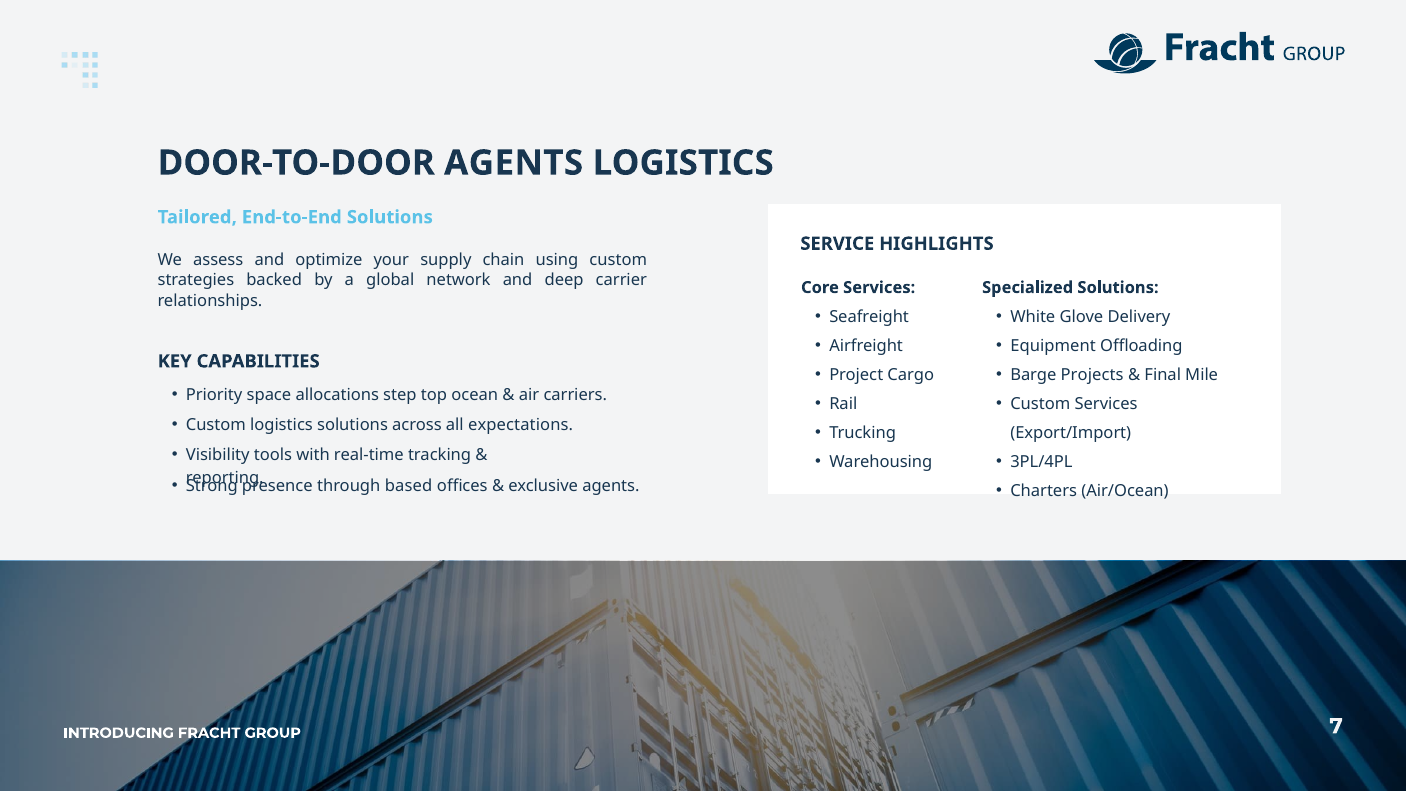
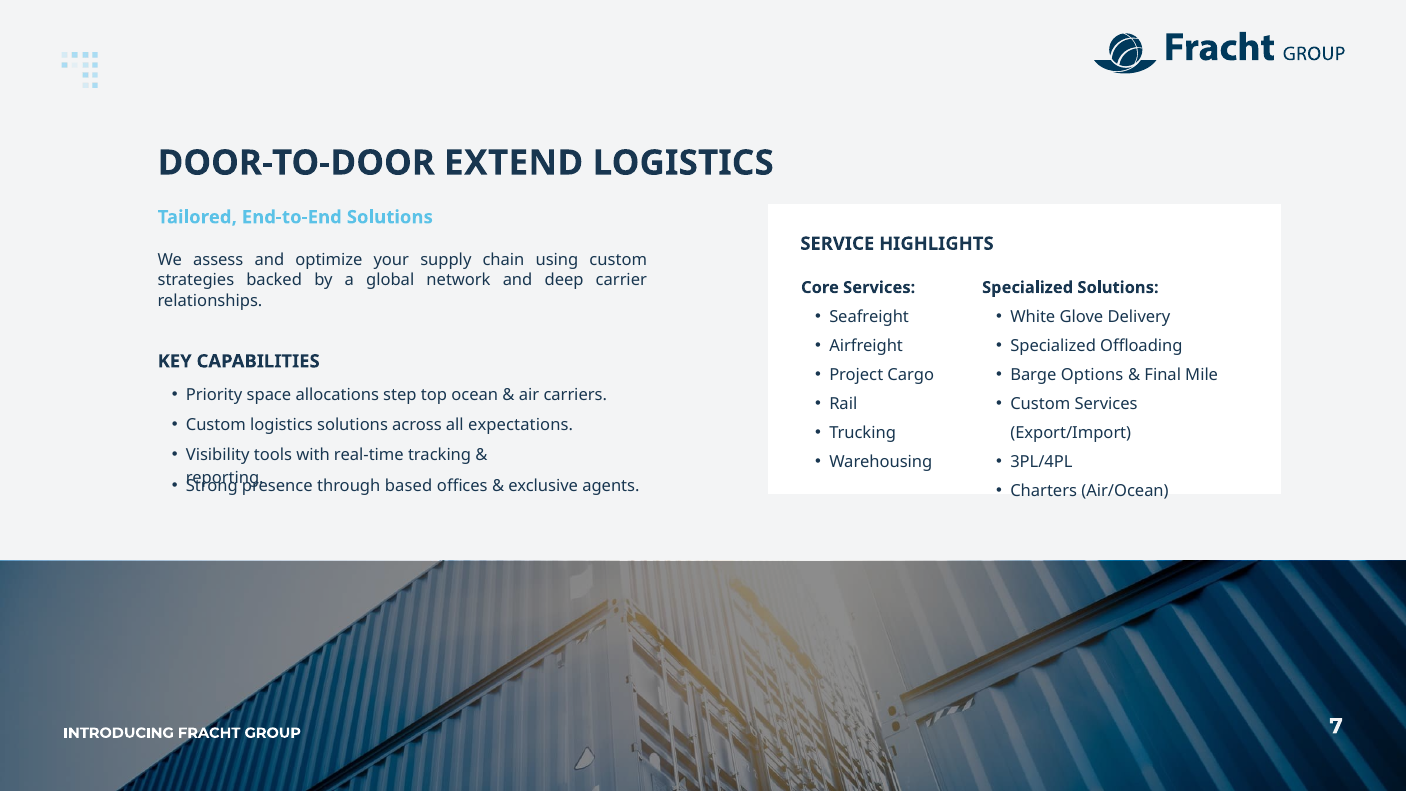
DOOR-TO-DOOR AGENTS: AGENTS -> EXTEND
Equipment at (1053, 346): Equipment -> Specialized
Projects: Projects -> Options
